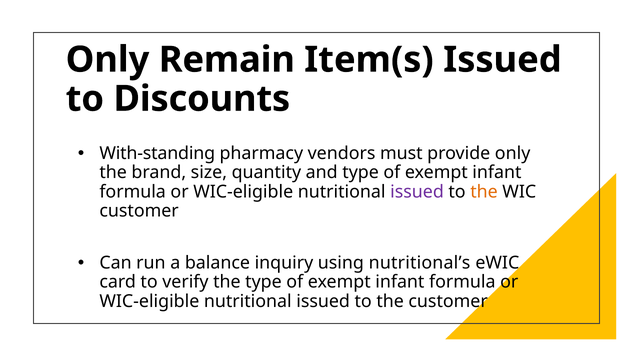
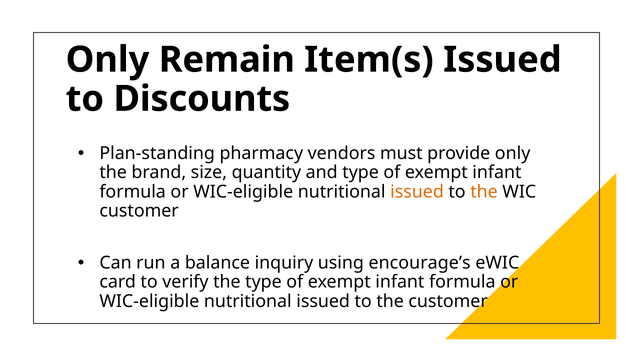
With-standing: With-standing -> Plan-standing
issued at (417, 192) colour: purple -> orange
nutritional’s: nutritional’s -> encourage’s
